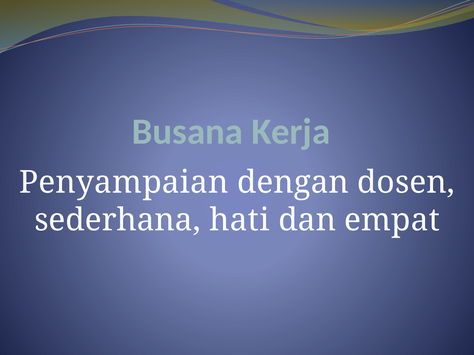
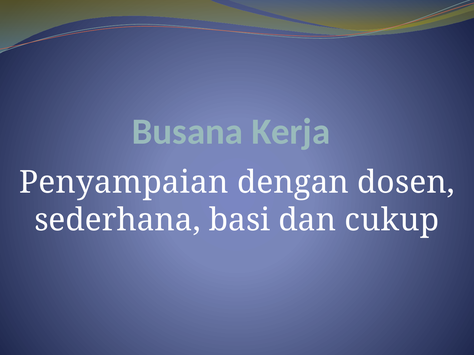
hati: hati -> basi
empat: empat -> cukup
